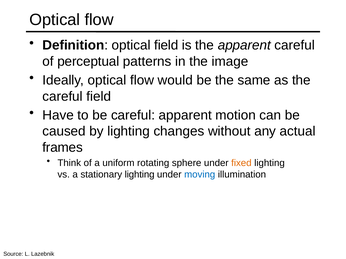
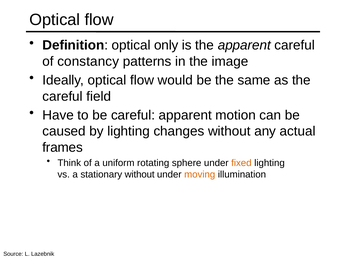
optical field: field -> only
perceptual: perceptual -> constancy
stationary lighting: lighting -> without
moving colour: blue -> orange
